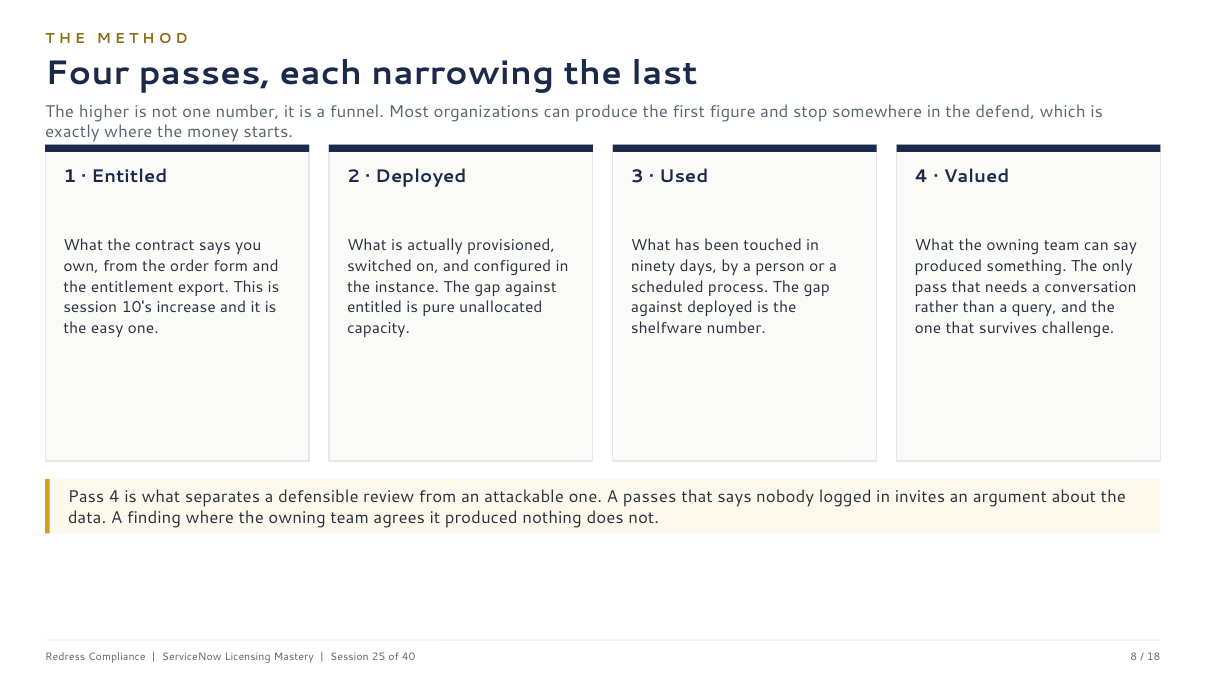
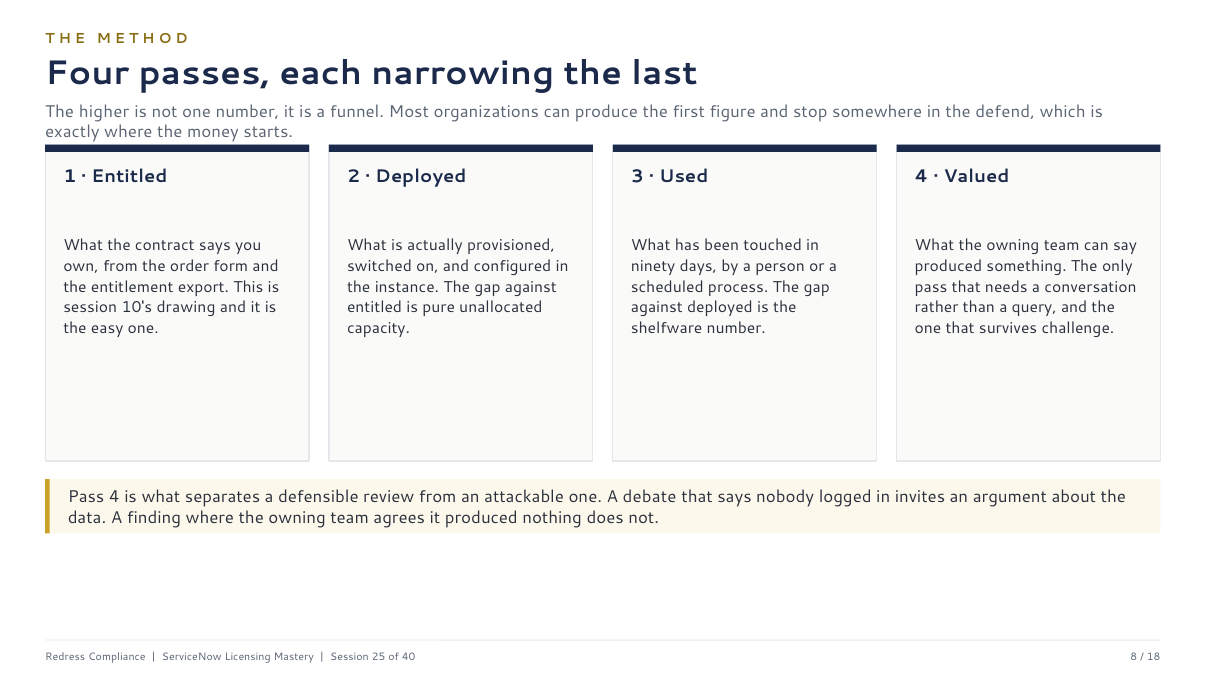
increase: increase -> drawing
A passes: passes -> debate
